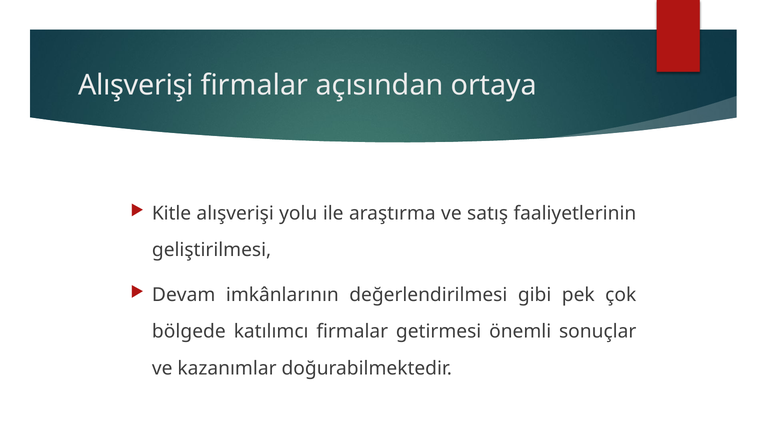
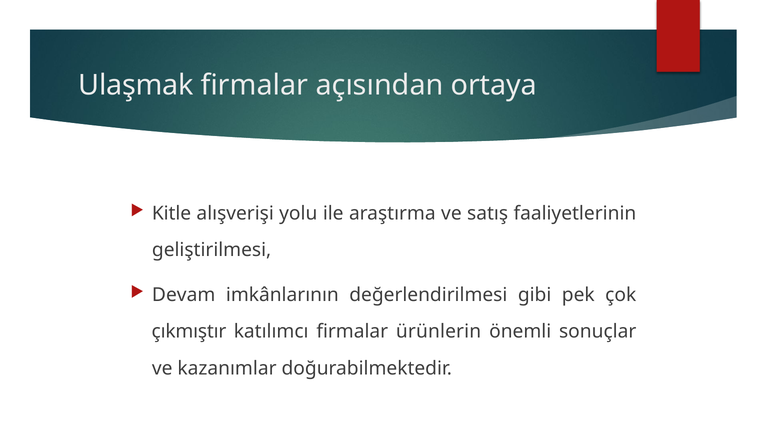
Alışverişi at (136, 85): Alışverişi -> Ulaşmak
bölgede: bölgede -> çıkmıştır
getirmesi: getirmesi -> ürünlerin
